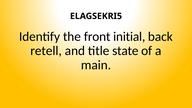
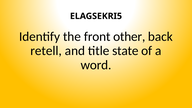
initial: initial -> other
main: main -> word
